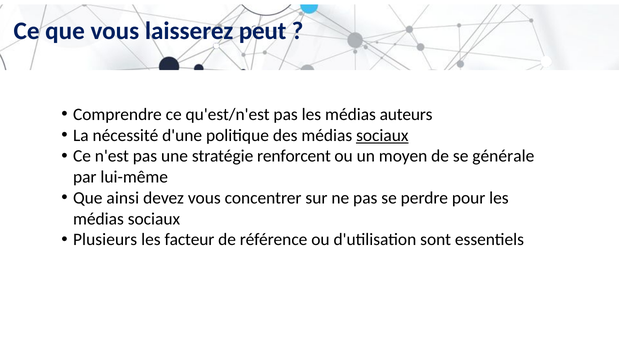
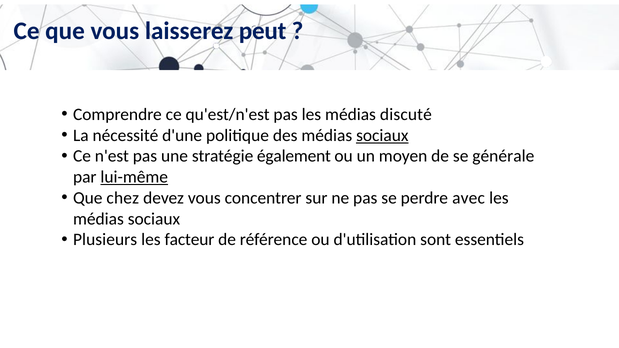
auteurs: auteurs -> discuté
renforcent: renforcent -> également
lui-même underline: none -> present
ainsi: ainsi -> chez
pour: pour -> avec
